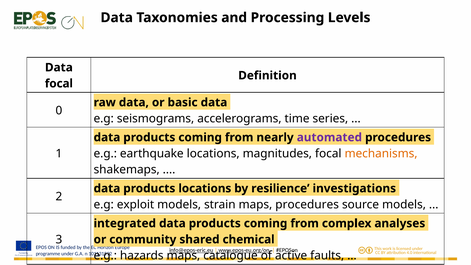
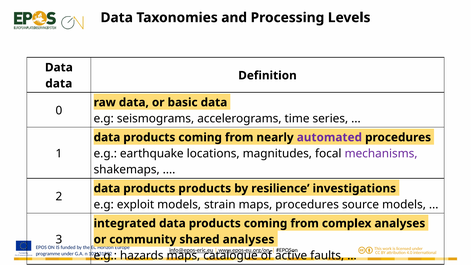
focal at (59, 84): focal -> data
mechanisms colour: orange -> purple
products locations: locations -> products
shared chemical: chemical -> analyses
